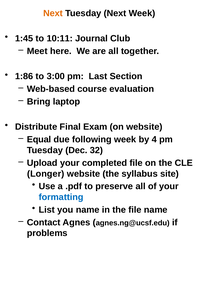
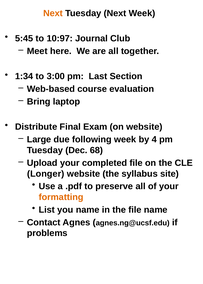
1:45: 1:45 -> 5:45
10:11: 10:11 -> 10:97
1:86: 1:86 -> 1:34
Equal: Equal -> Large
32: 32 -> 68
formatting colour: blue -> orange
